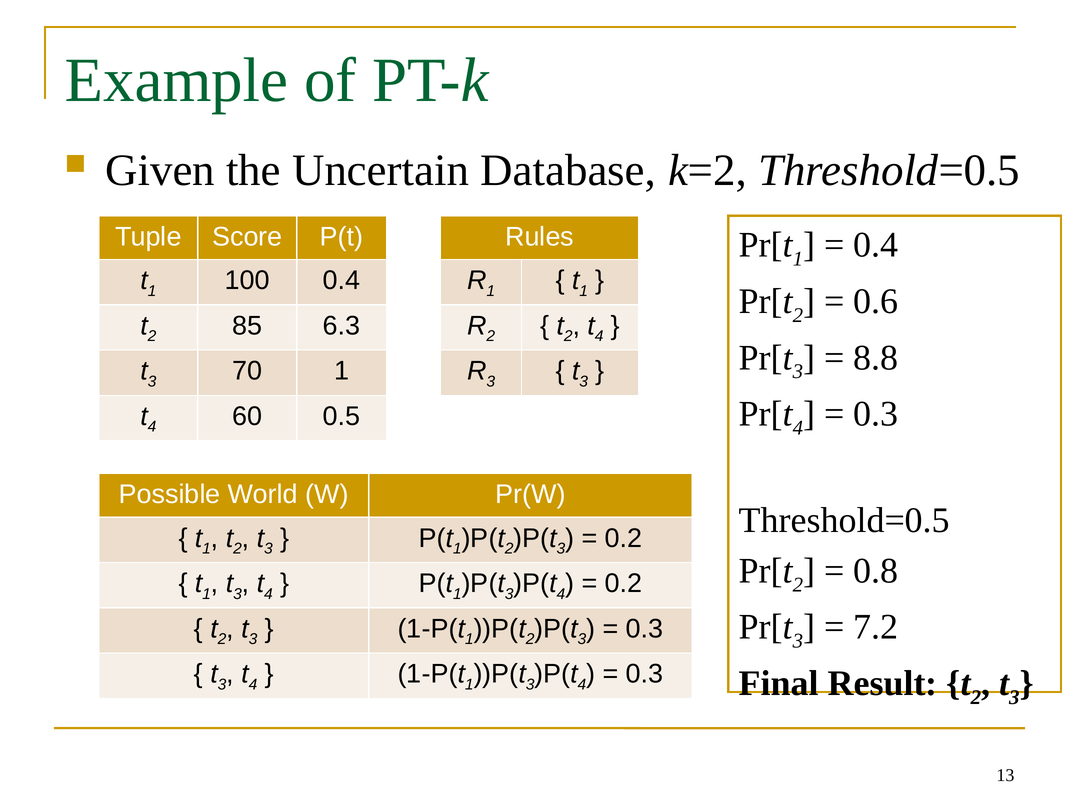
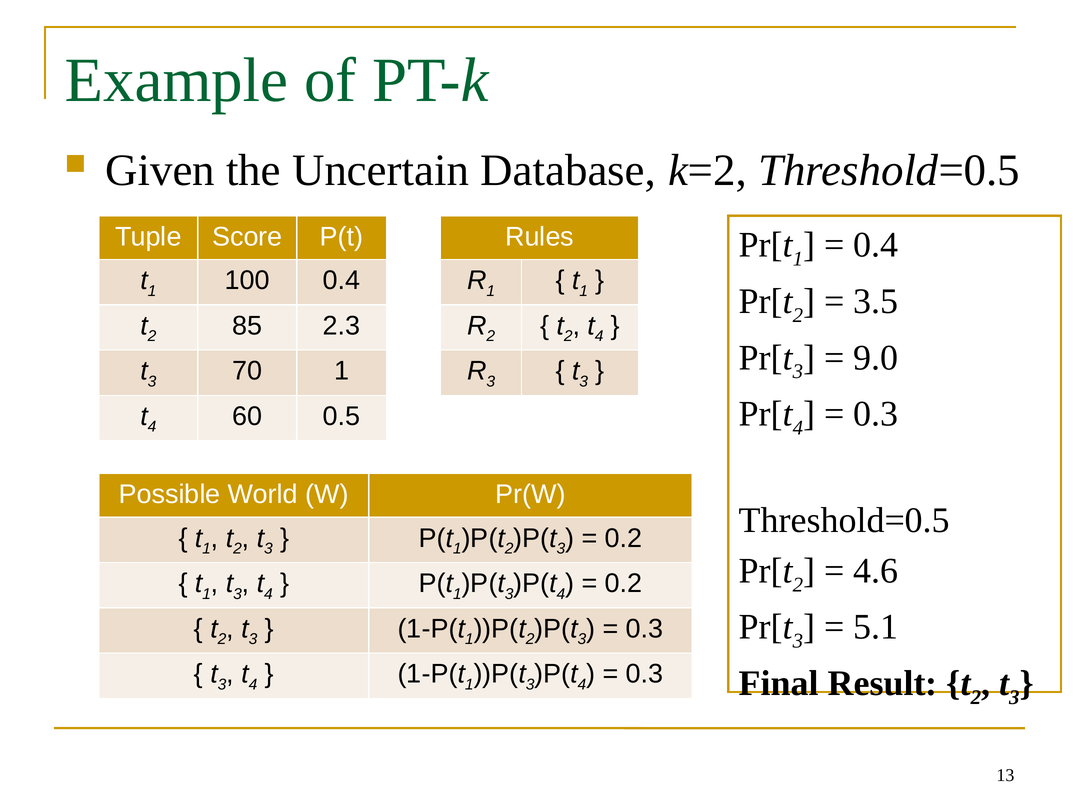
0.6: 0.6 -> 3.5
6.3: 6.3 -> 2.3
8.8: 8.8 -> 9.0
0.8: 0.8 -> 4.6
7.2: 7.2 -> 5.1
